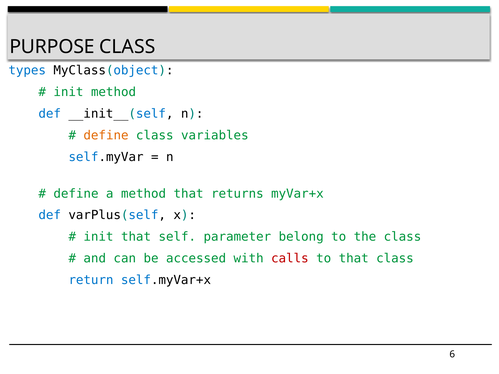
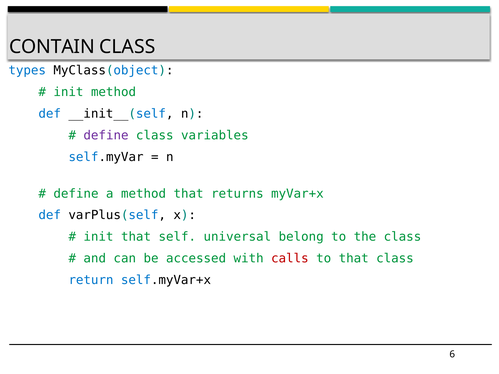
PURPOSE: PURPOSE -> CONTAIN
define at (106, 135) colour: orange -> purple
parameter: parameter -> universal
